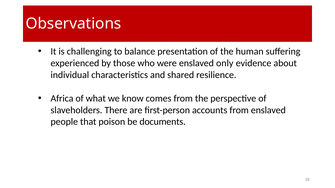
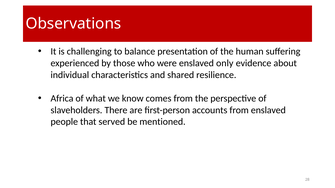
poison: poison -> served
documents: documents -> mentioned
